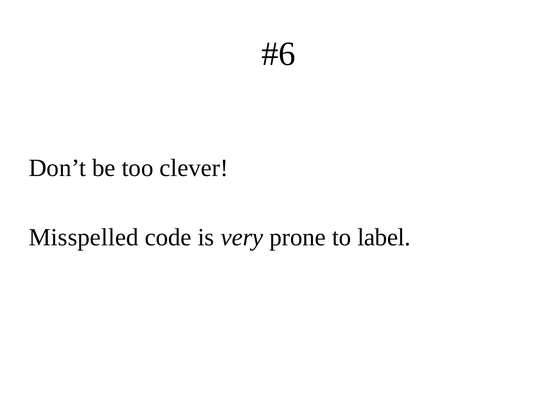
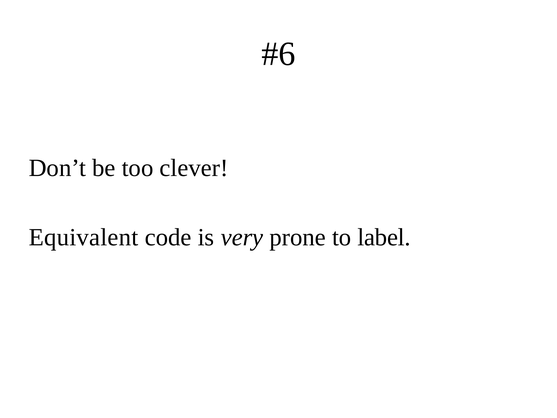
Misspelled: Misspelled -> Equivalent
